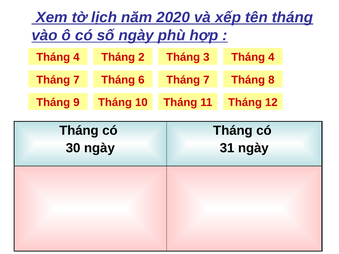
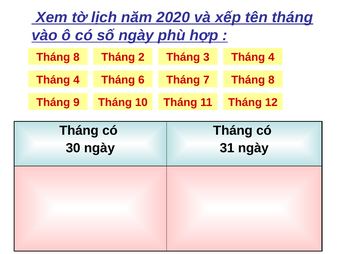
4 at (76, 57): 4 -> 8
7 at (76, 80): 7 -> 4
